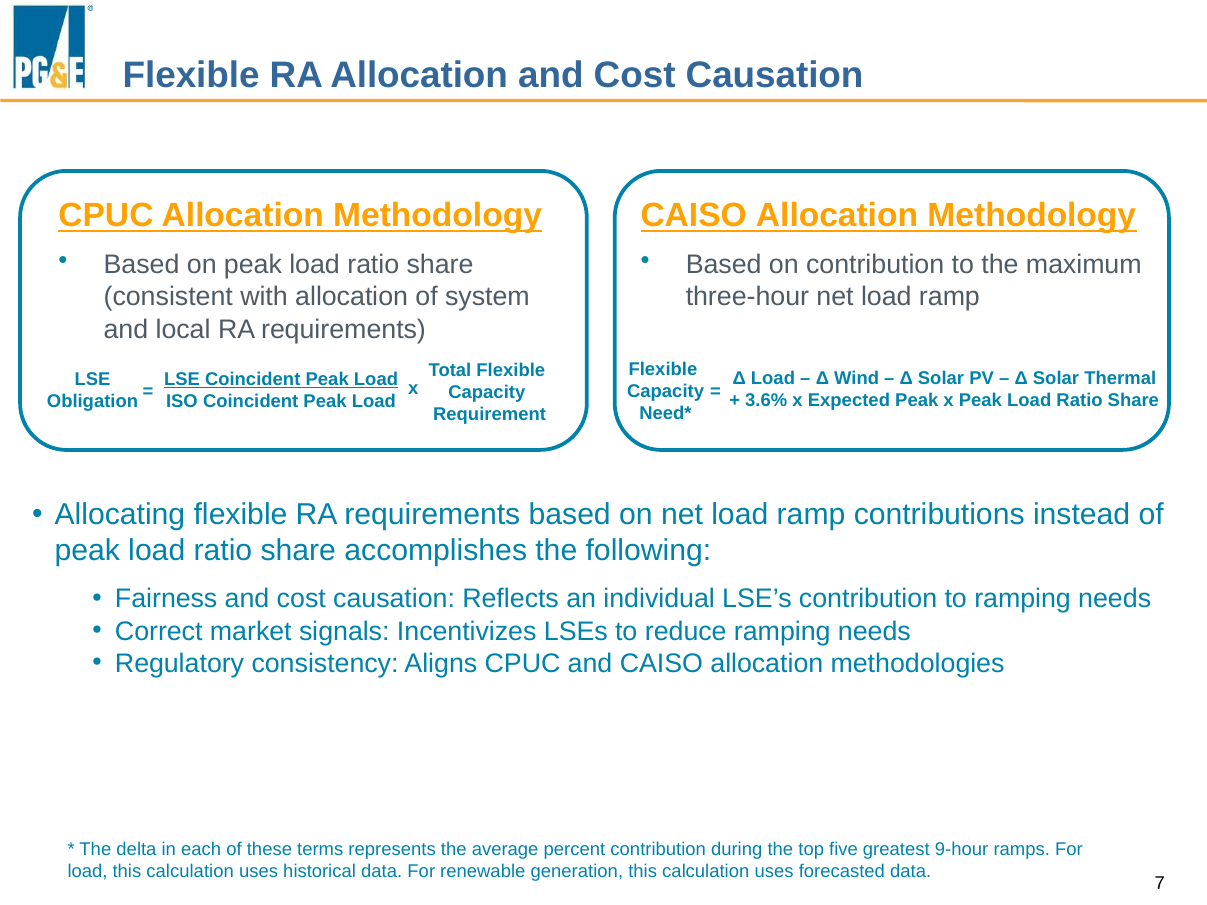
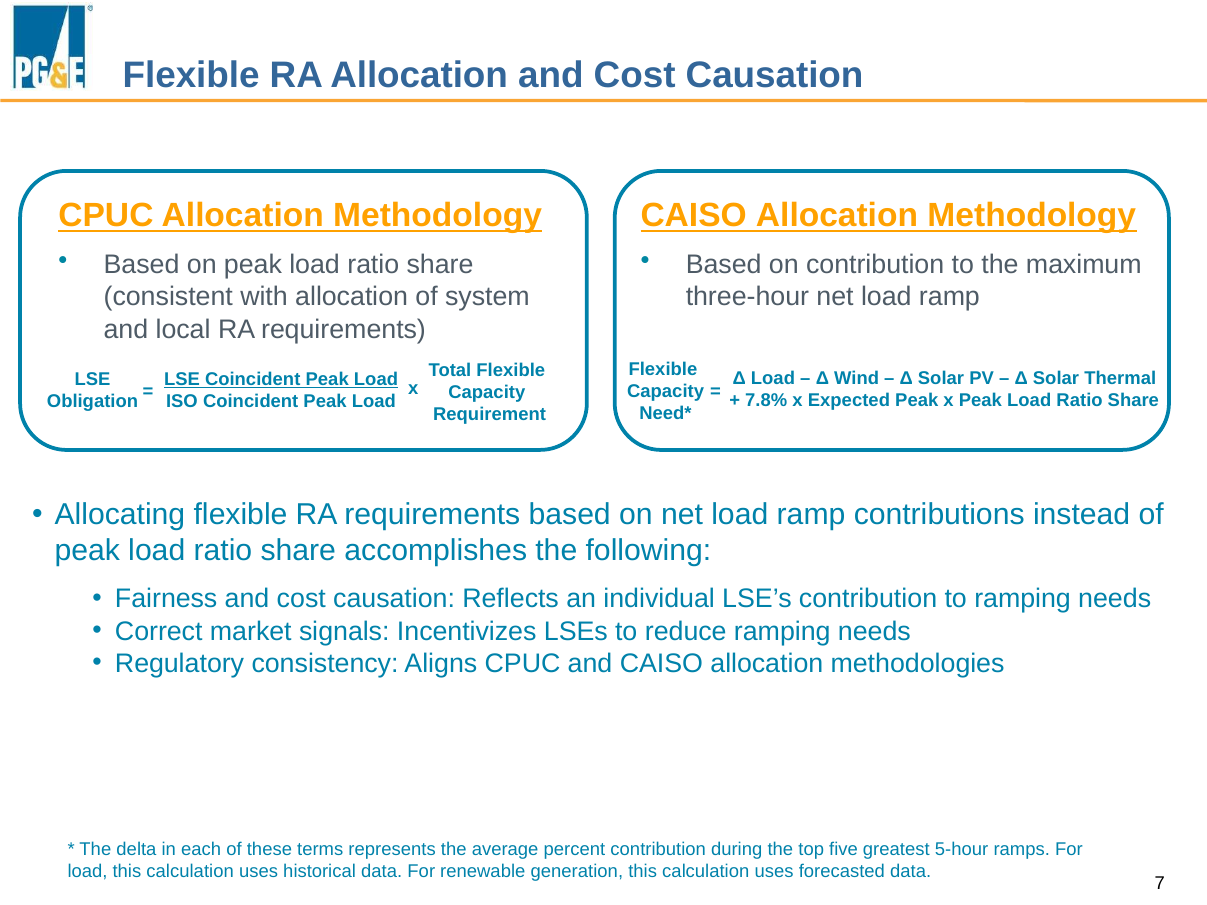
3.6%: 3.6% -> 7.8%
9-hour: 9-hour -> 5-hour
